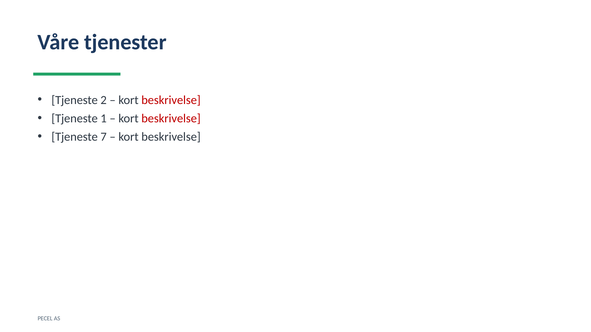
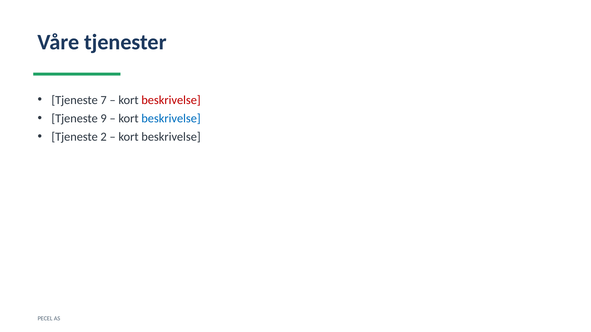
2: 2 -> 7
1: 1 -> 9
beskrivelse at (171, 119) colour: red -> blue
7: 7 -> 2
